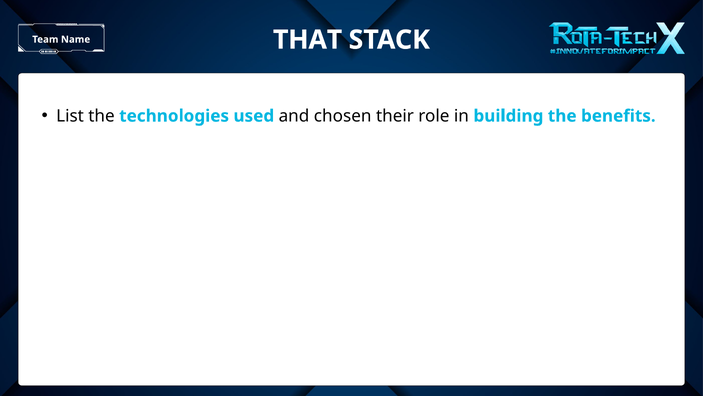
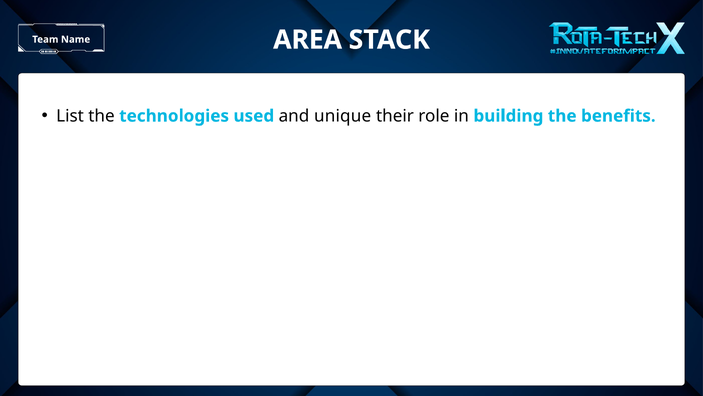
THAT: THAT -> AREA
chosen: chosen -> unique
